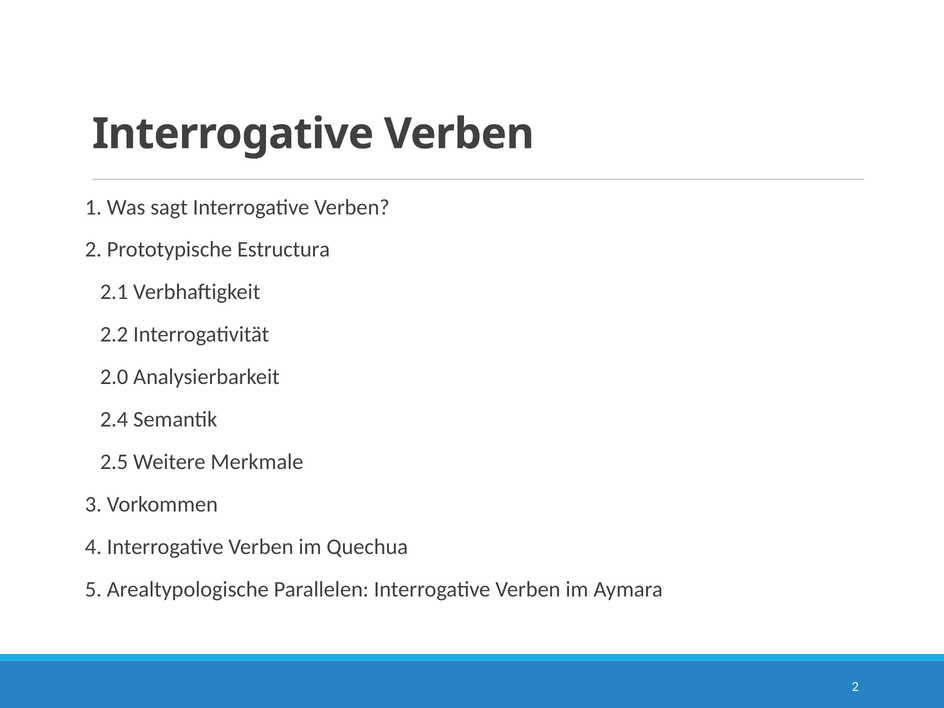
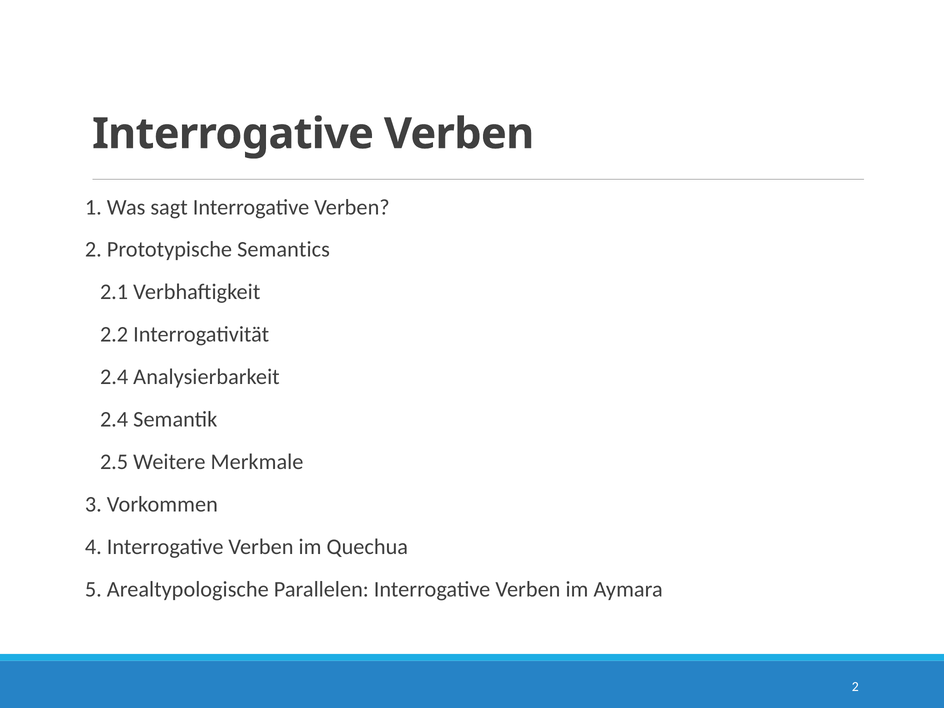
Estructura: Estructura -> Semantics
2.0 at (114, 377): 2.0 -> 2.4
